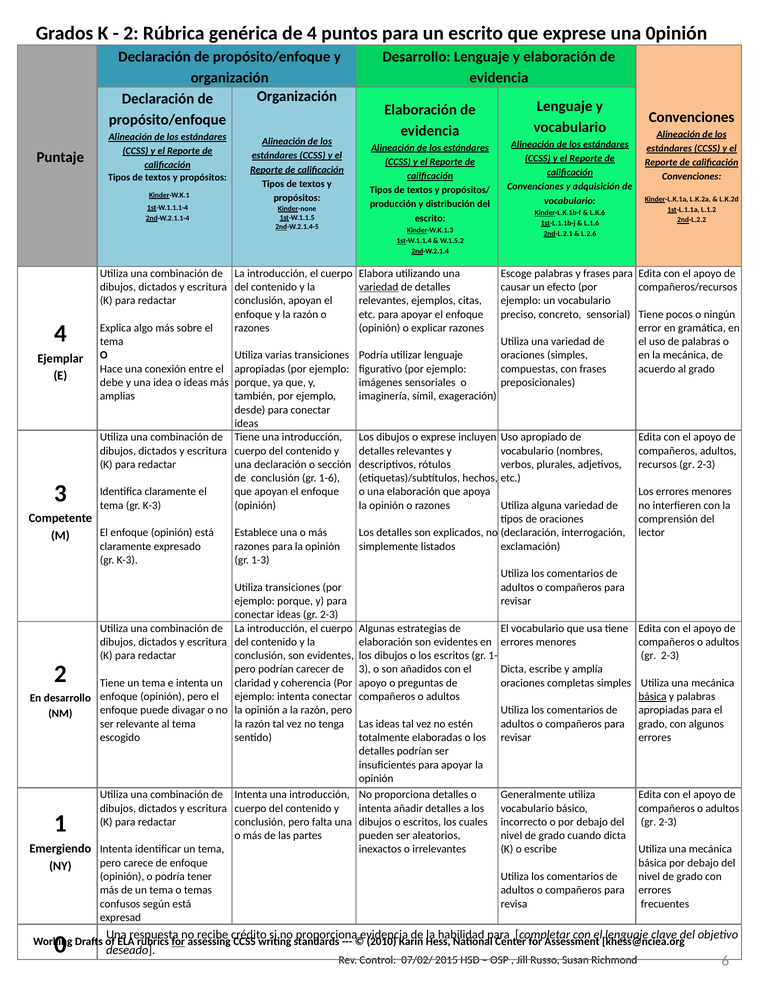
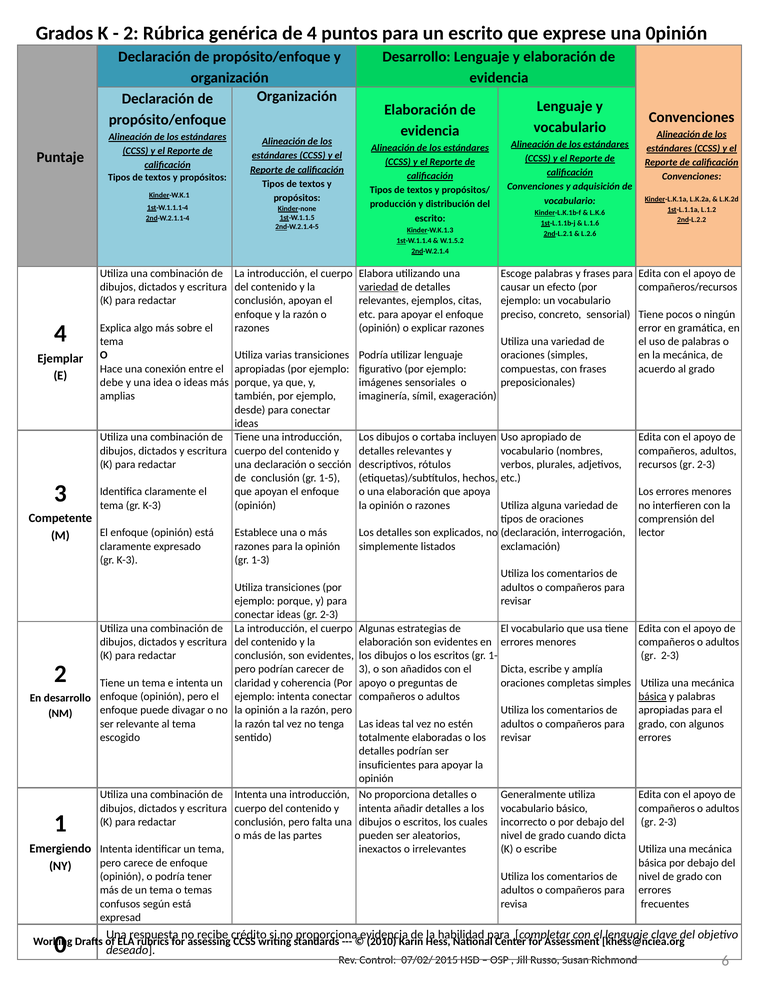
o exprese: exprese -> cortaba
1-6: 1-6 -> 1-5
for at (178, 941) underline: present -> none
